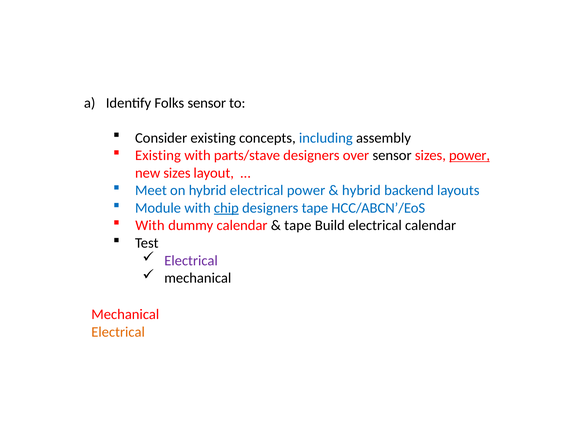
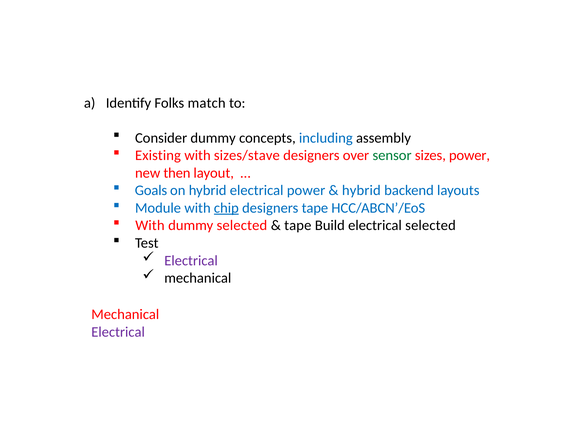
Folks sensor: sensor -> match
Consider existing: existing -> dummy
parts/stave: parts/stave -> sizes/stave
sensor at (392, 155) colour: black -> green
power at (469, 155) underline: present -> none
new sizes: sizes -> then
Meet: Meet -> Goals
dummy calendar: calendar -> selected
electrical calendar: calendar -> selected
Electrical at (118, 332) colour: orange -> purple
